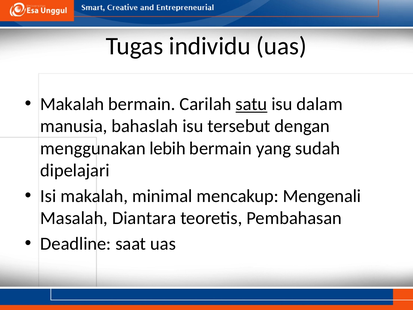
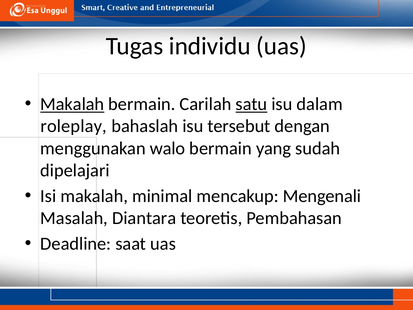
Makalah at (72, 104) underline: none -> present
manusia: manusia -> roleplay
lebih: lebih -> walo
